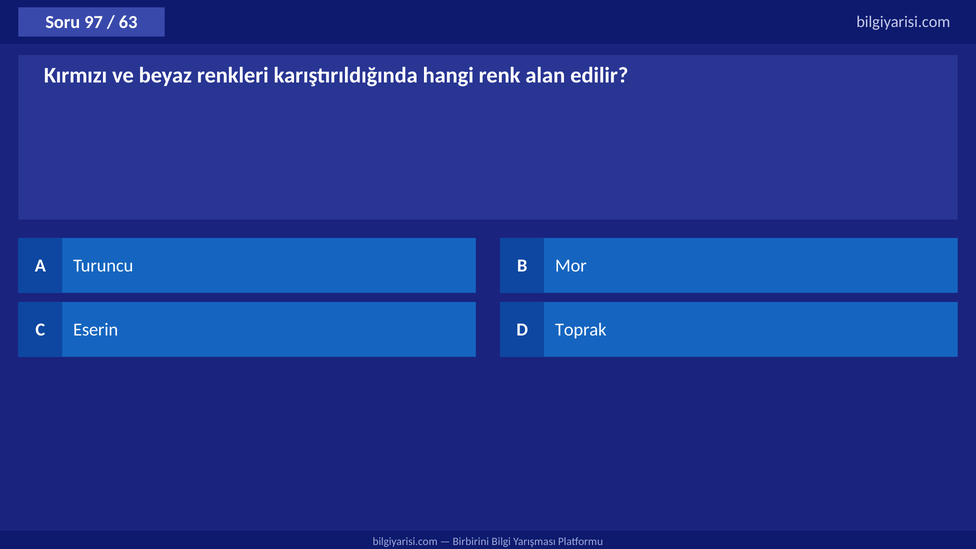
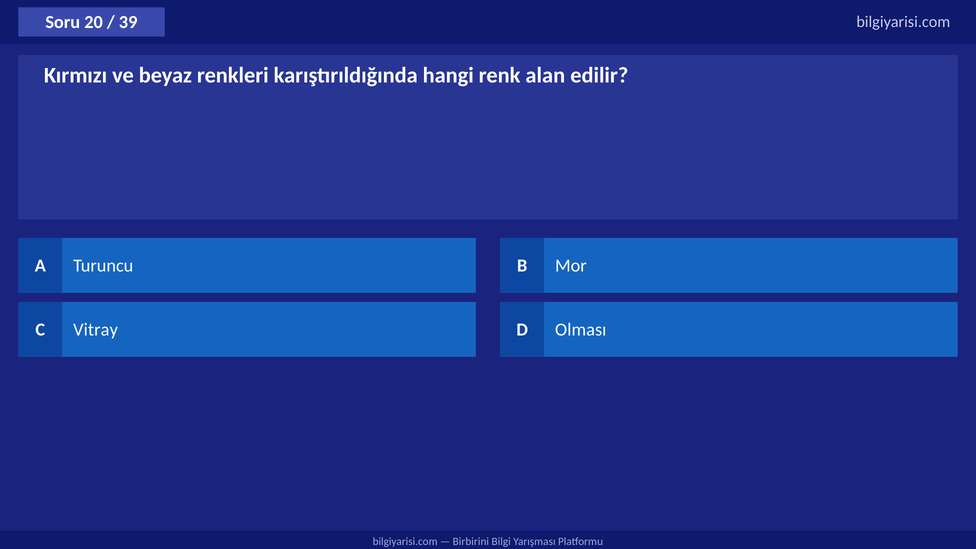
97: 97 -> 20
63: 63 -> 39
Eserin: Eserin -> Vitray
Toprak: Toprak -> Olması
